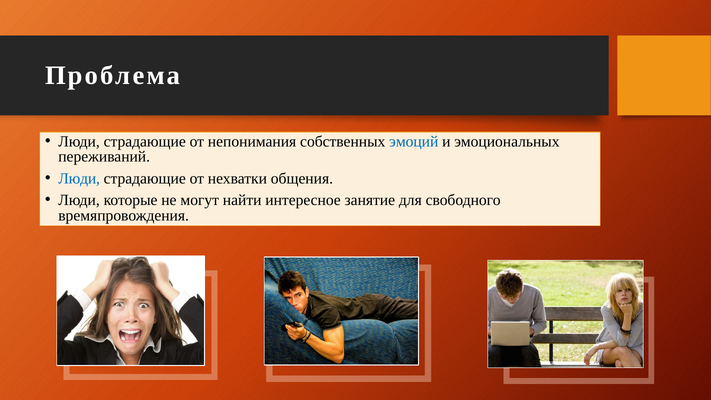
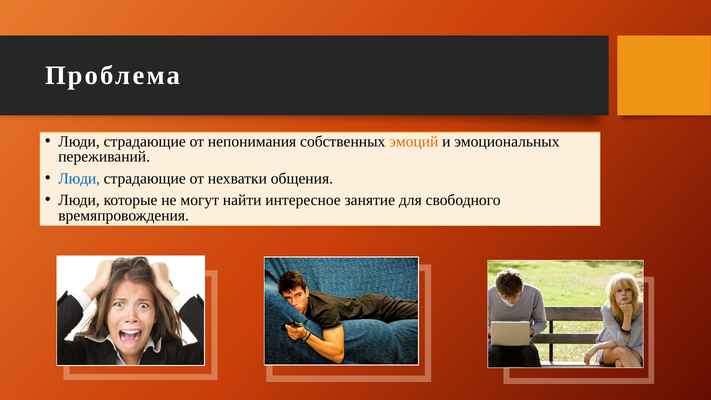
эмоций colour: blue -> orange
